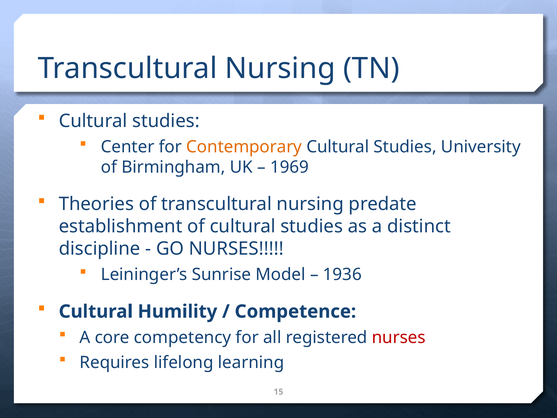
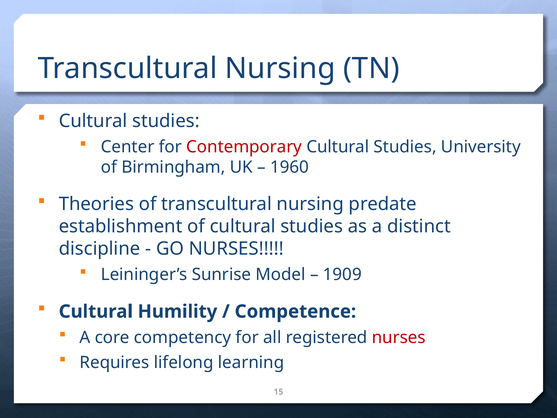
Contemporary colour: orange -> red
1969: 1969 -> 1960
1936: 1936 -> 1909
